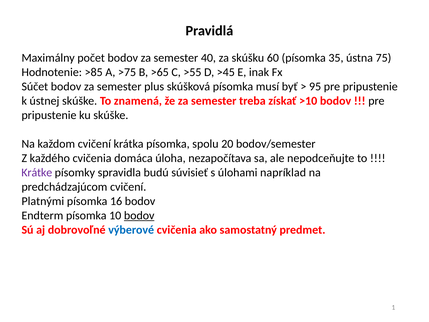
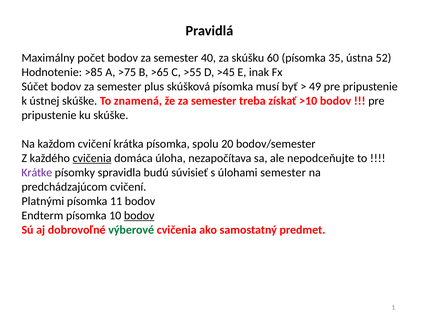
75: 75 -> 52
95: 95 -> 49
cvičenia at (92, 158) underline: none -> present
úlohami napríklad: napríklad -> semester
16: 16 -> 11
výberové colour: blue -> green
